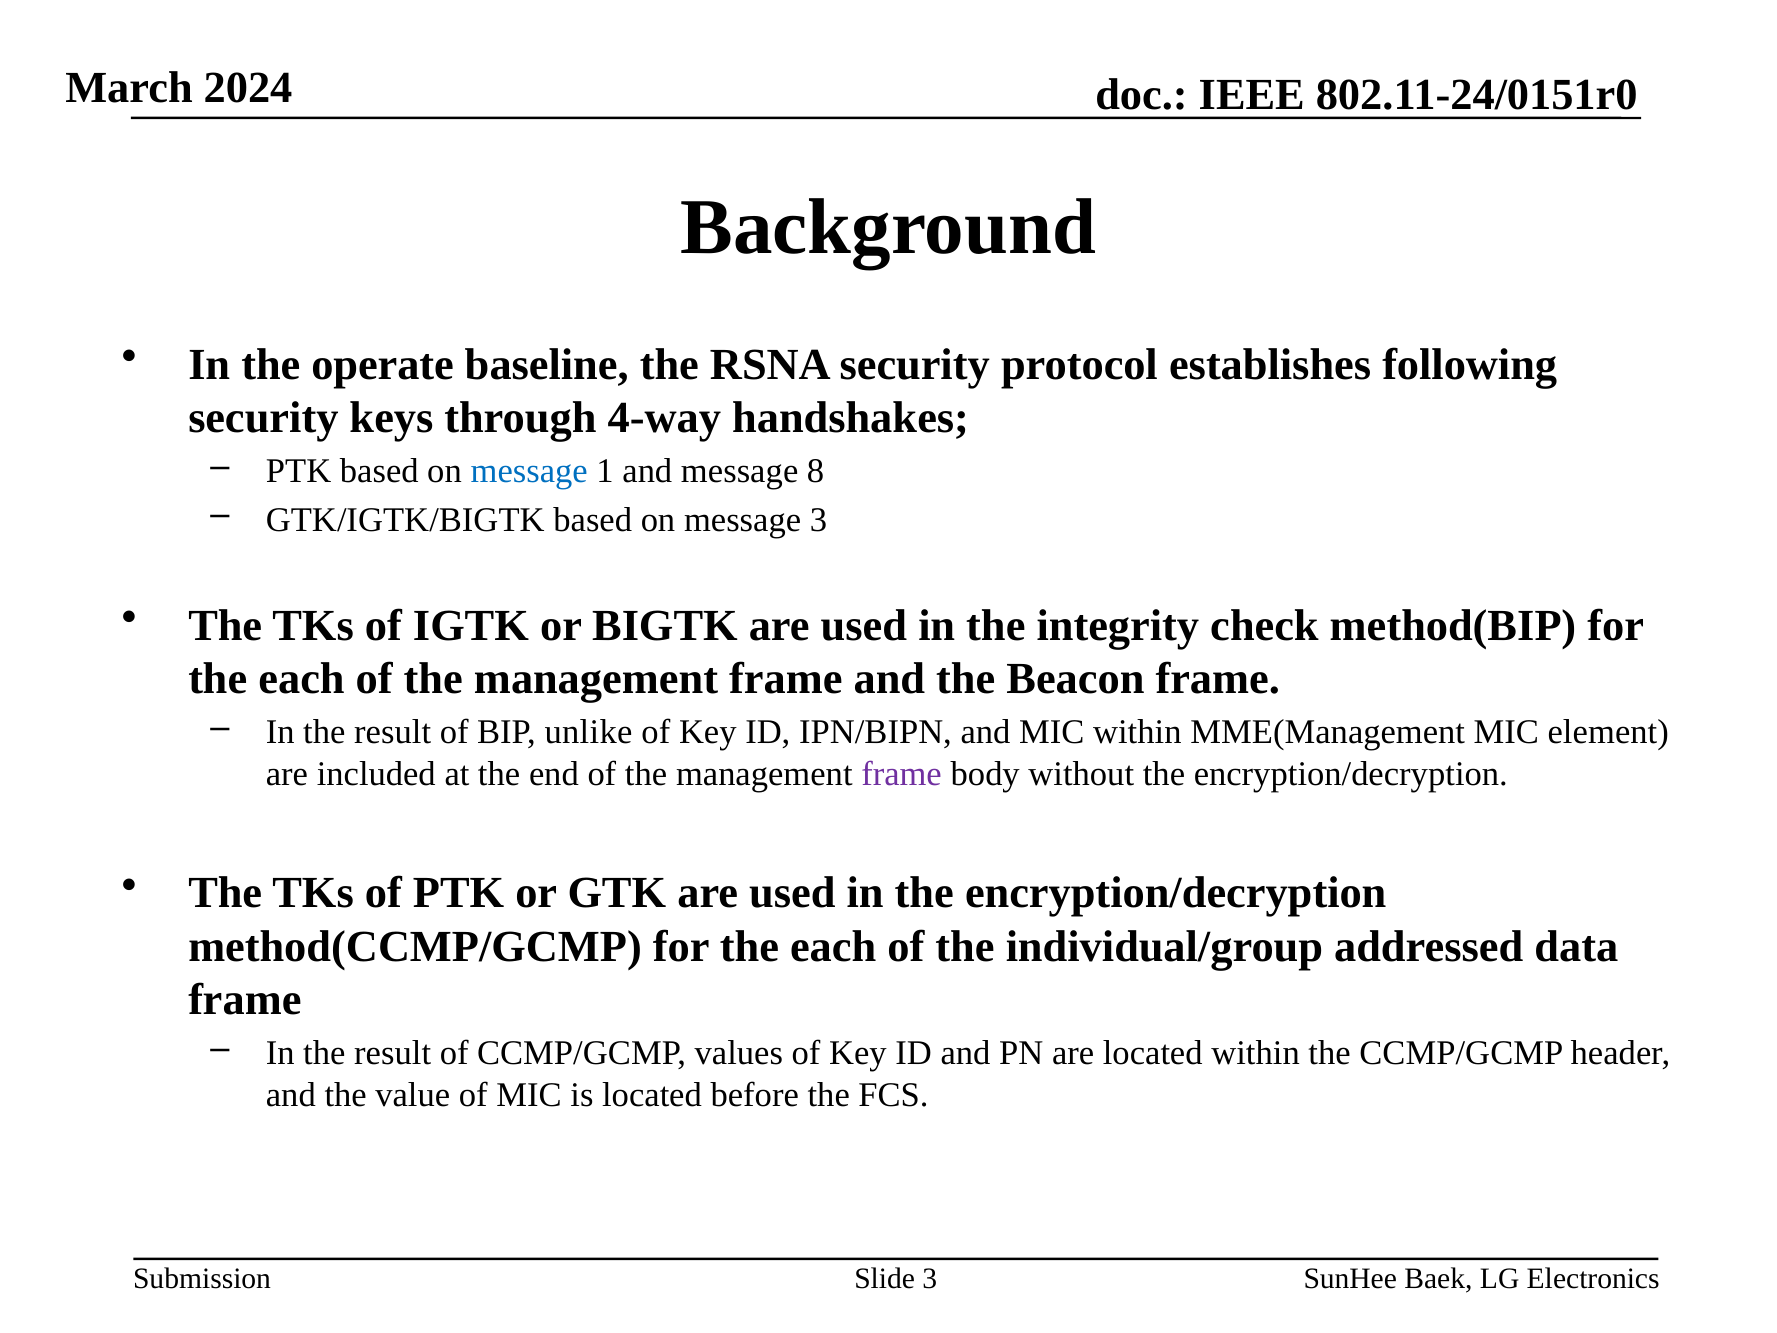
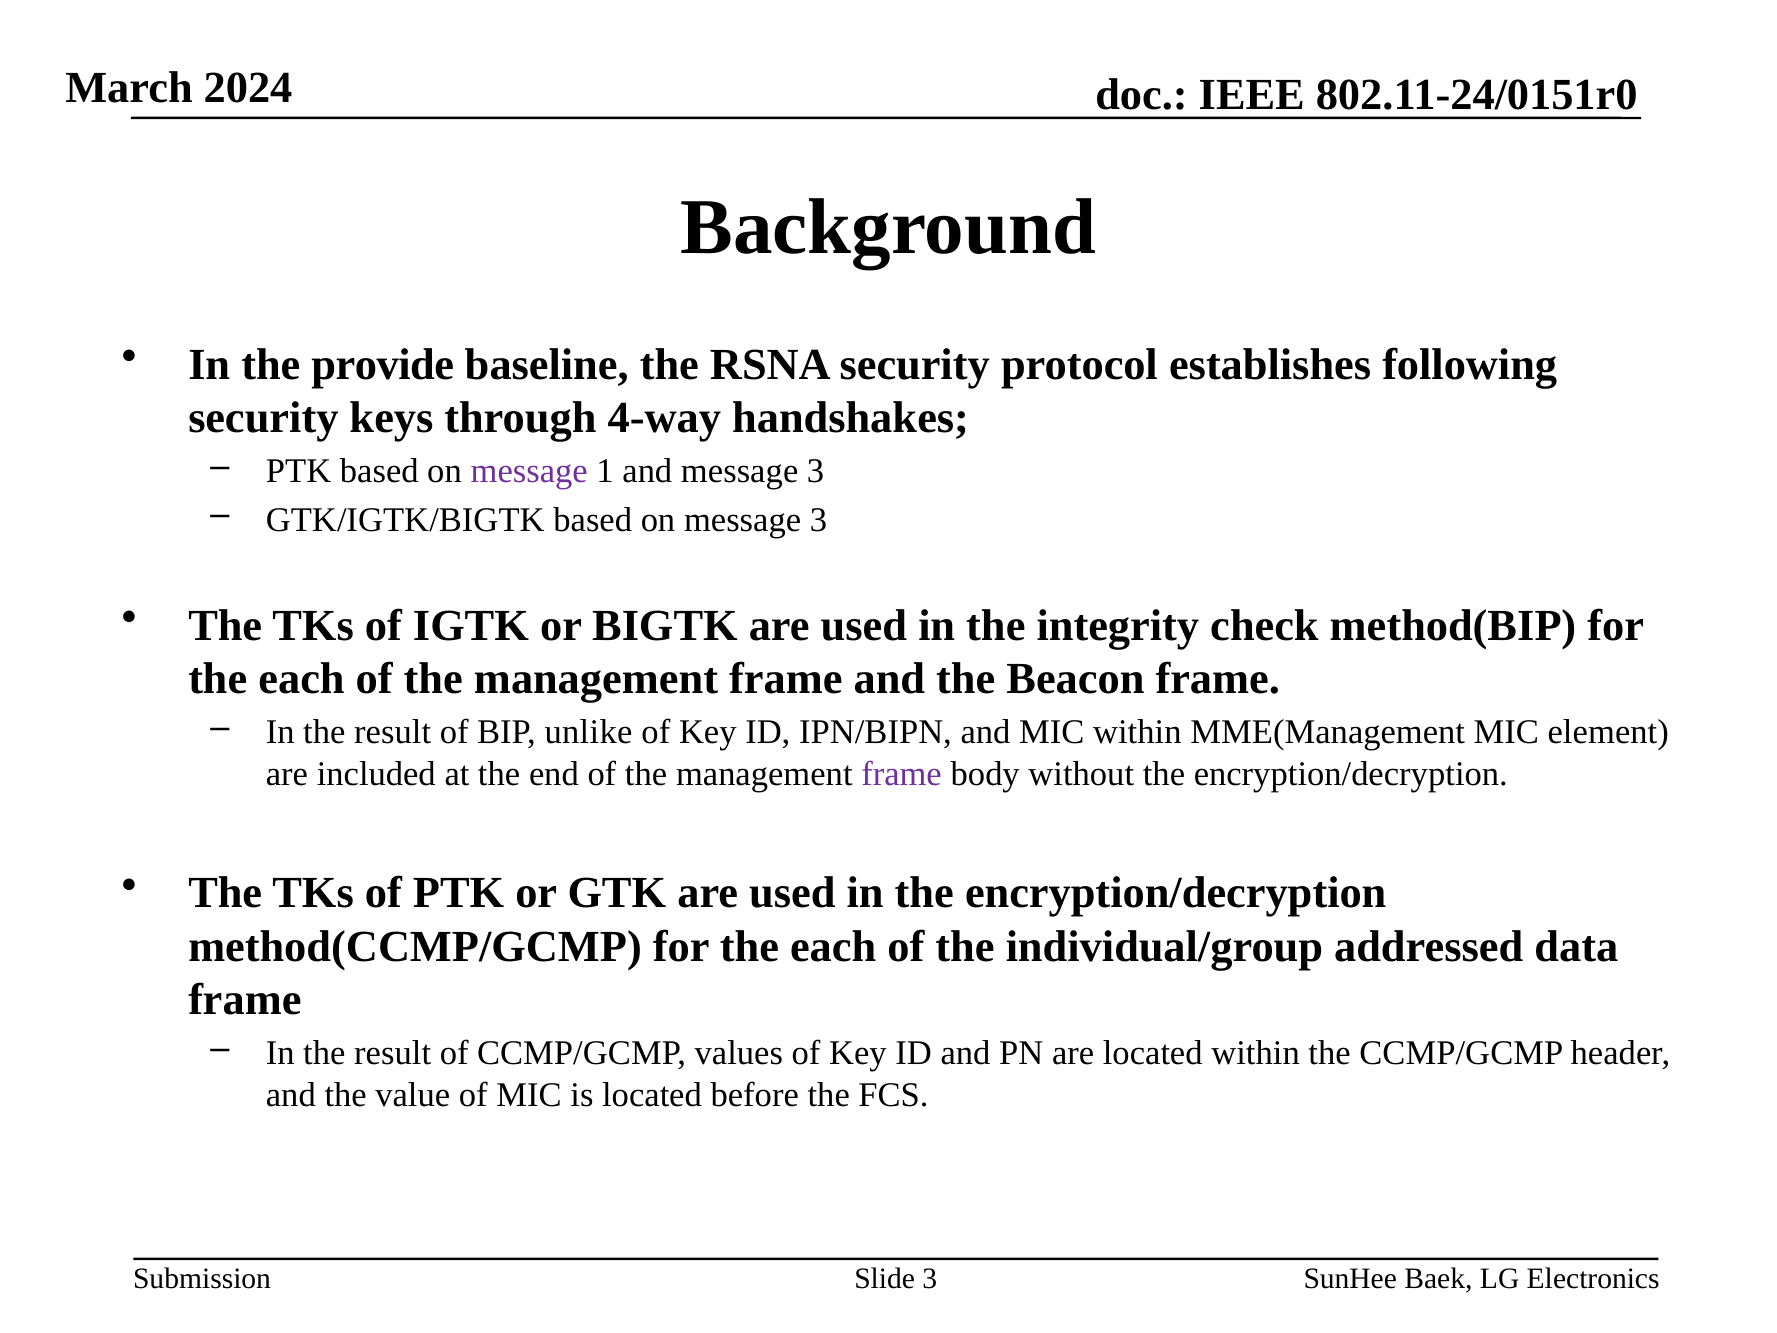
operate: operate -> provide
message at (529, 471) colour: blue -> purple
and message 8: 8 -> 3
